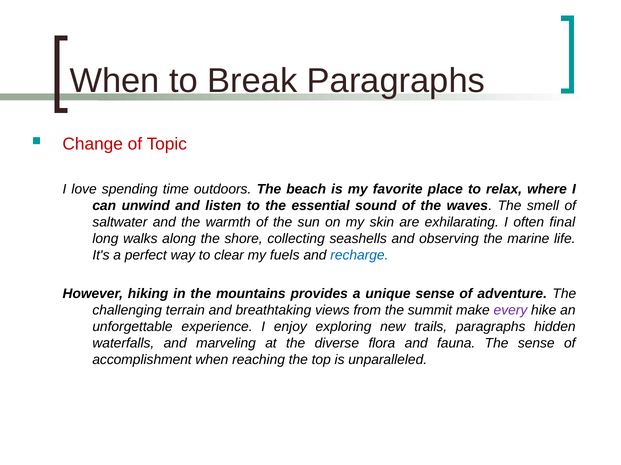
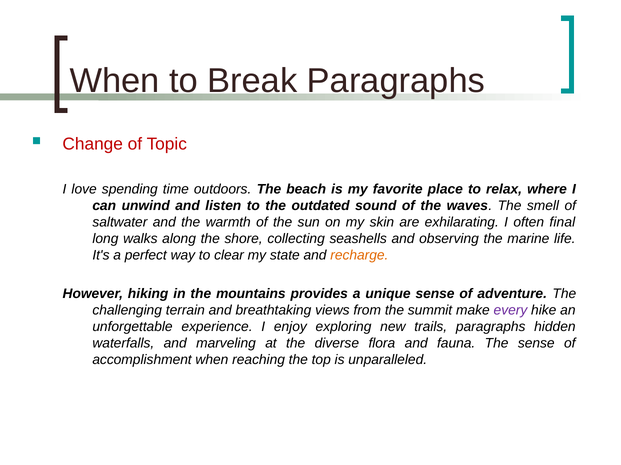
essential: essential -> outdated
fuels: fuels -> state
recharge colour: blue -> orange
